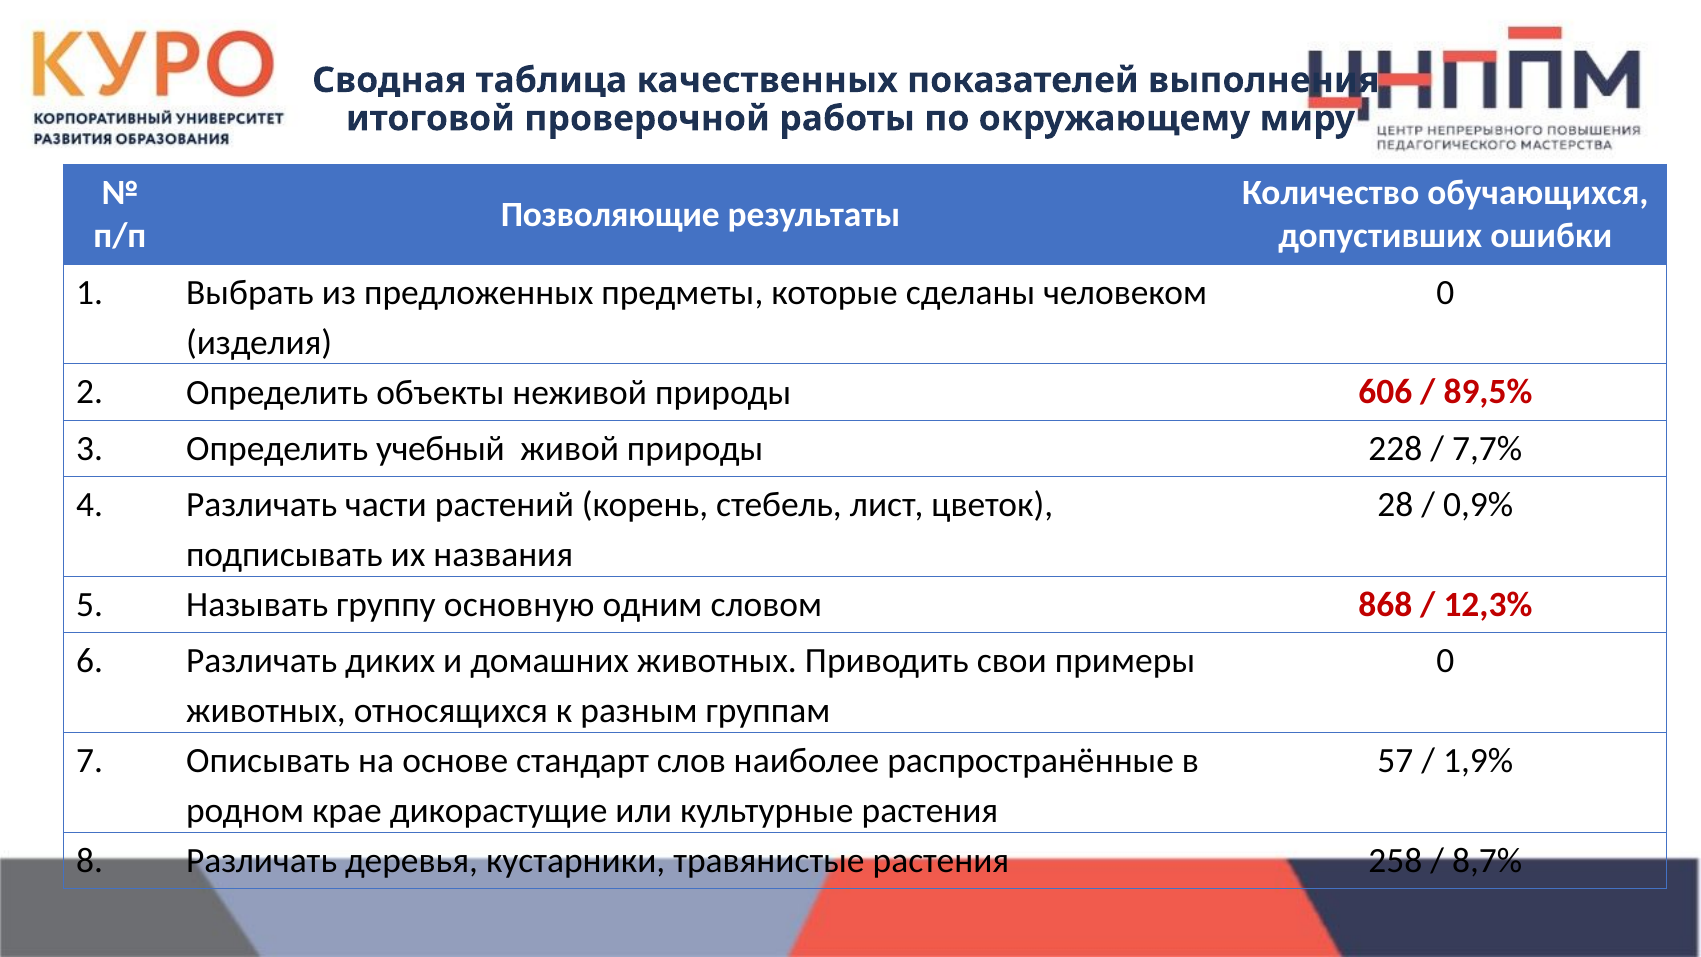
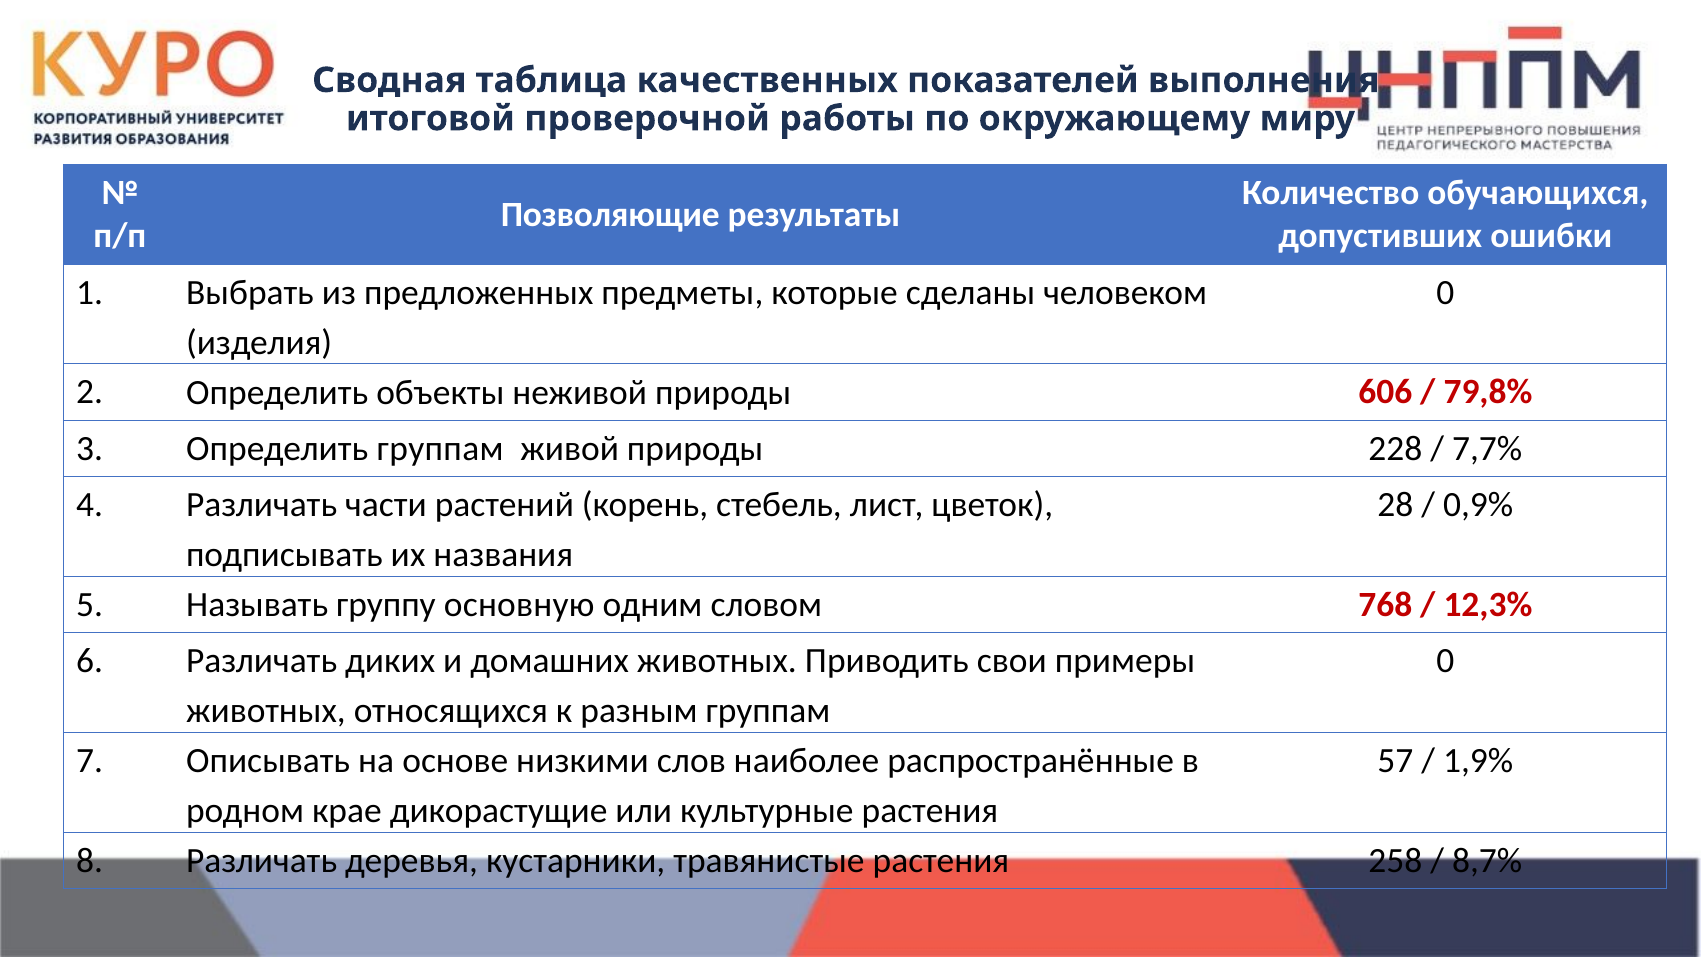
89,5%: 89,5% -> 79,8%
Определить учебный: учебный -> группам
868: 868 -> 768
стандарт: стандарт -> низкими
